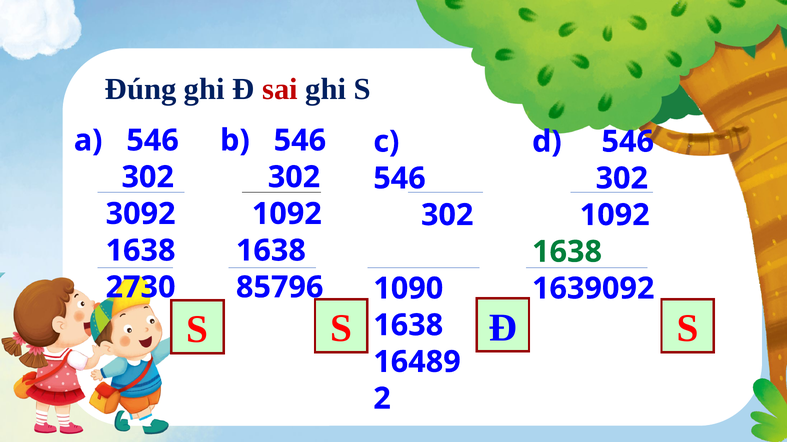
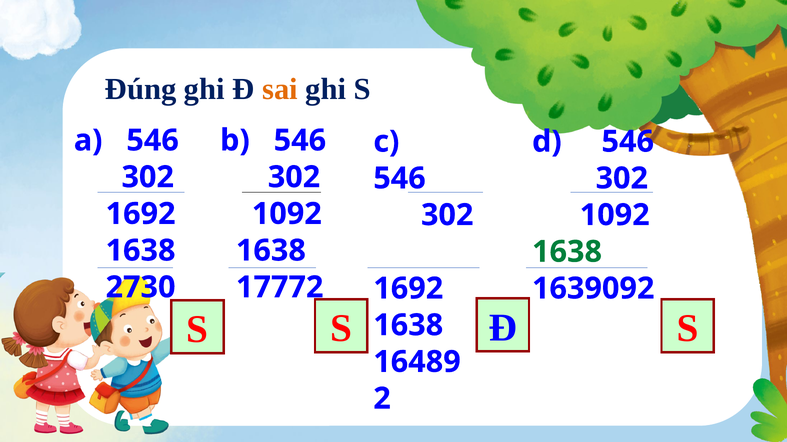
sai colour: red -> orange
3092 at (141, 214): 3092 -> 1692
85796: 85796 -> 17772
1090 at (408, 289): 1090 -> 1692
